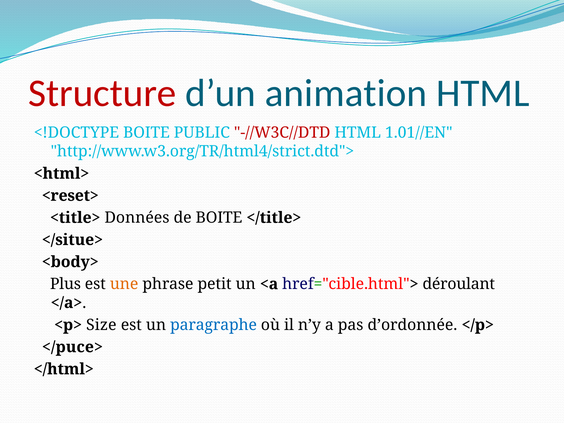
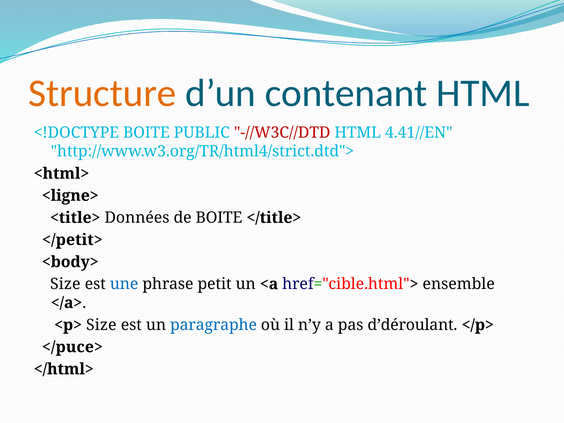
Structure colour: red -> orange
animation: animation -> contenant
1.01//EN: 1.01//EN -> 4.41//EN
<reset>: <reset> -> <ligne>
</situe>: </situe> -> </petit>
Plus at (65, 284): Plus -> Size
une colour: orange -> blue
déroulant: déroulant -> ensemble
d’ordonnée: d’ordonnée -> d’déroulant
